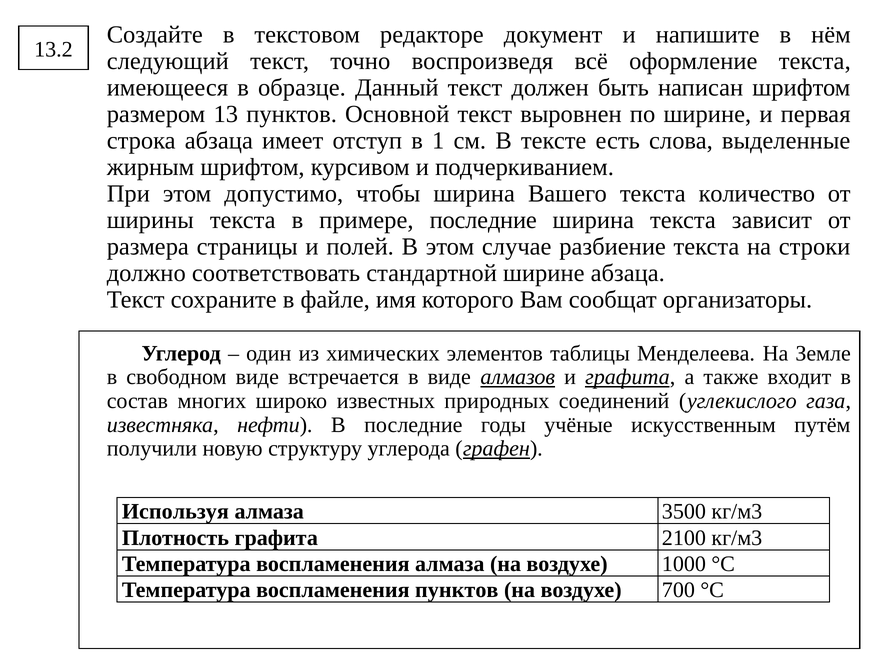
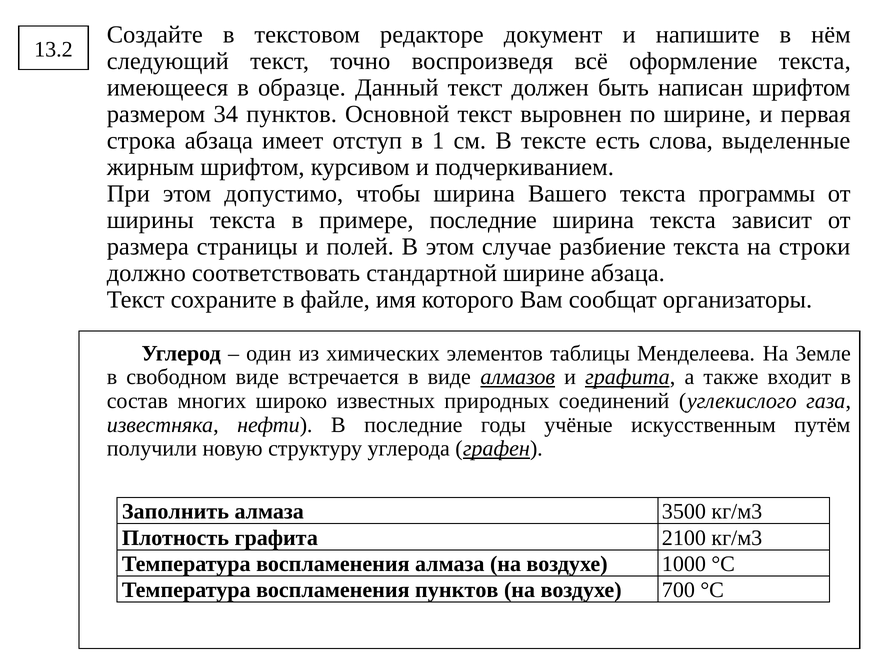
13: 13 -> 34
количество: количество -> программы
Используя: Используя -> Заполнить
